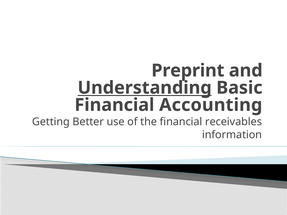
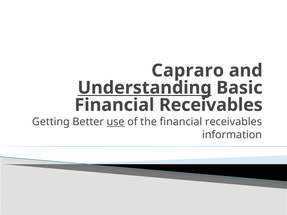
Preprint: Preprint -> Capraro
Accounting at (211, 105): Accounting -> Receivables
use underline: none -> present
